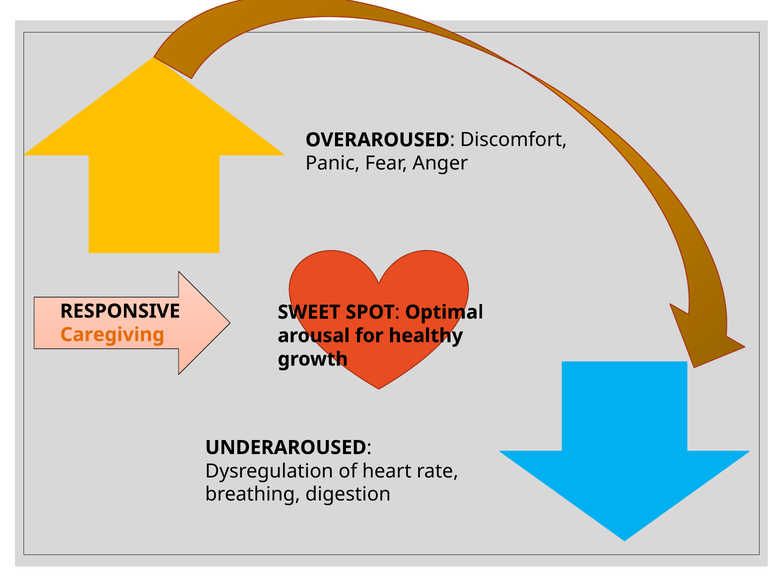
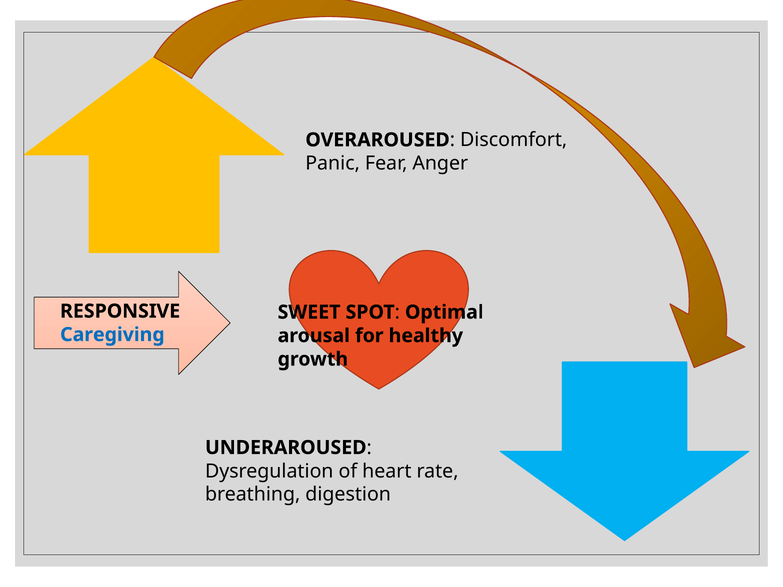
Caregiving colour: orange -> blue
